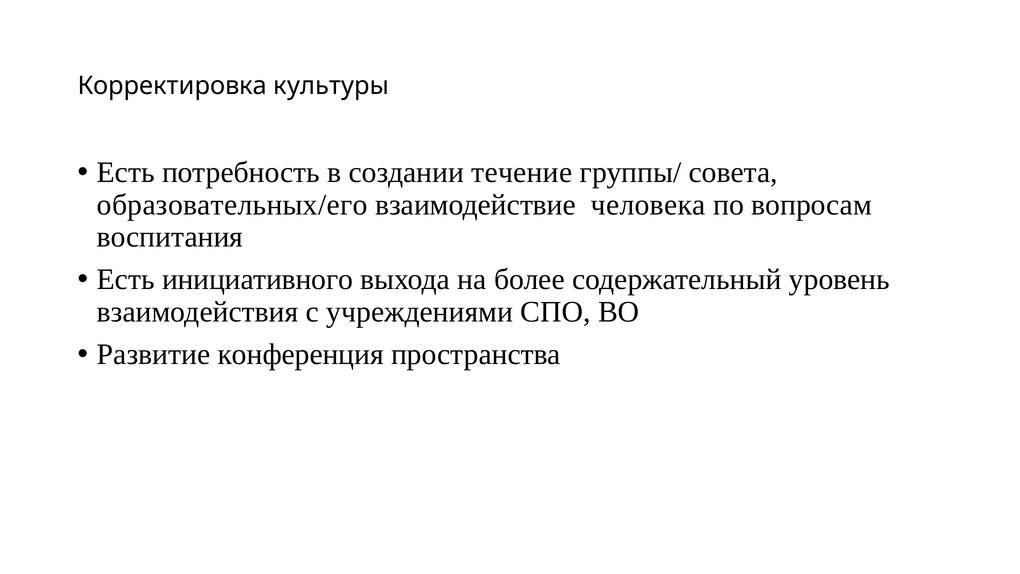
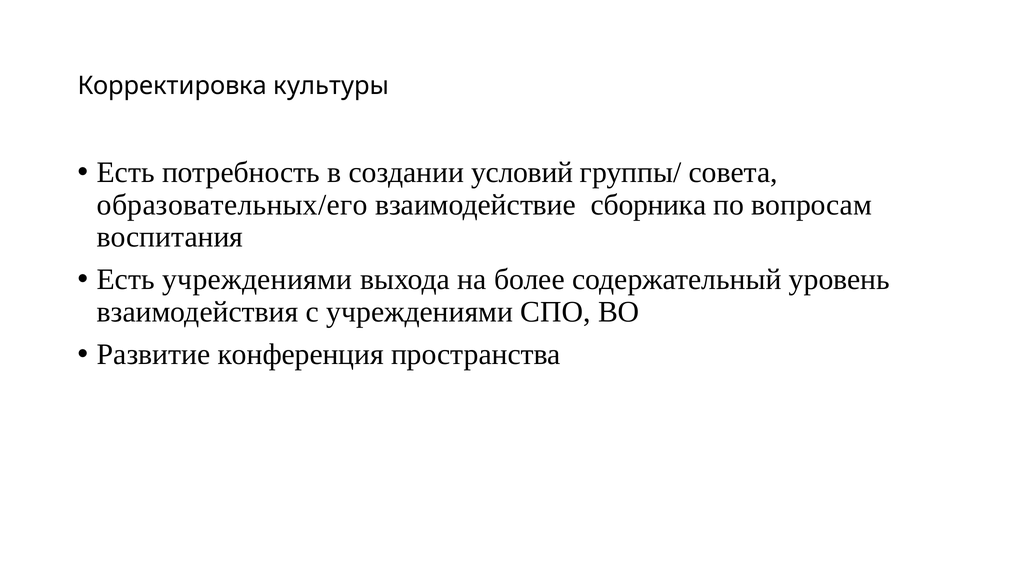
течение: течение -> условий
человека: человека -> сборника
Есть инициативного: инициативного -> учреждениями
